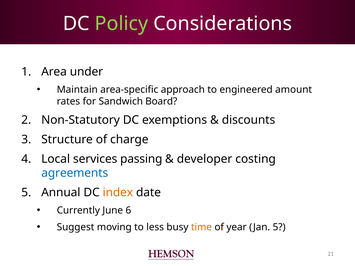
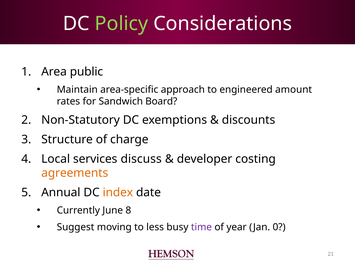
under: under -> public
passing: passing -> discuss
agreements colour: blue -> orange
6: 6 -> 8
time colour: orange -> purple
Jan 5: 5 -> 0
